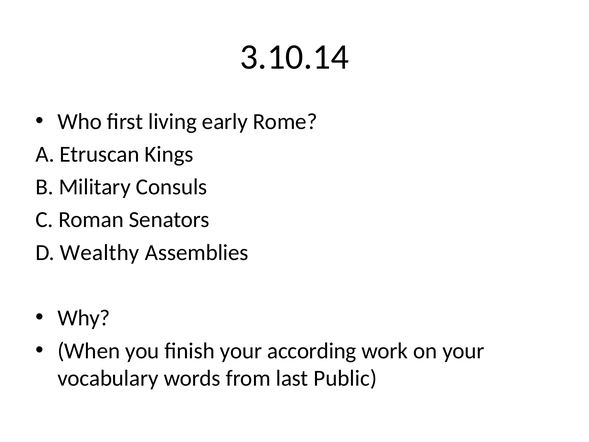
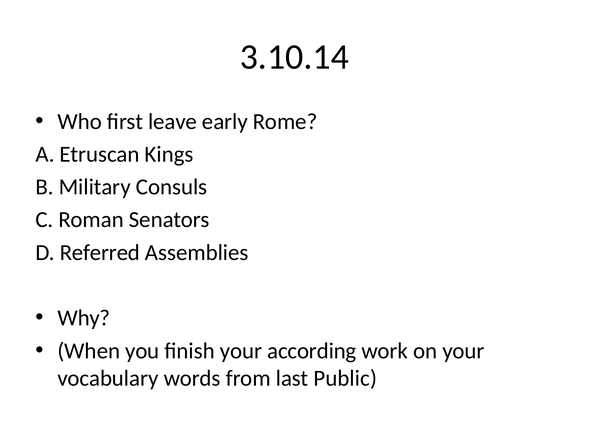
living: living -> leave
Wealthy: Wealthy -> Referred
